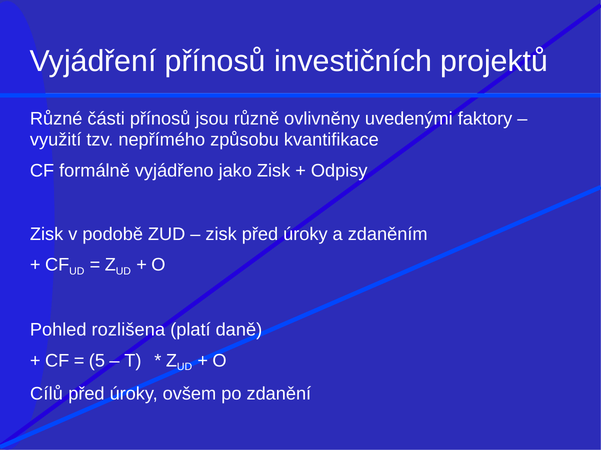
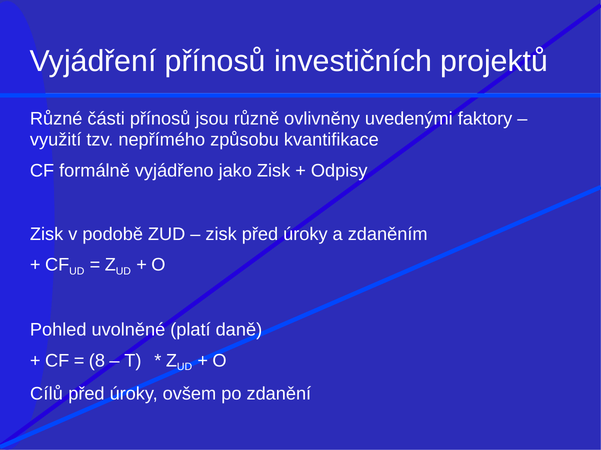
rozlišena: rozlišena -> uvolněné
5: 5 -> 8
